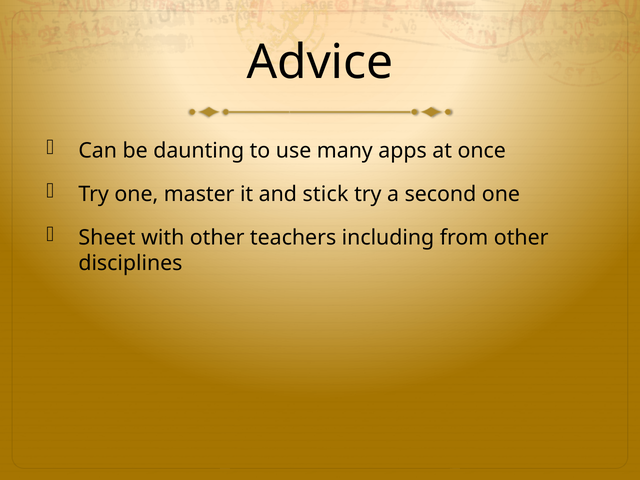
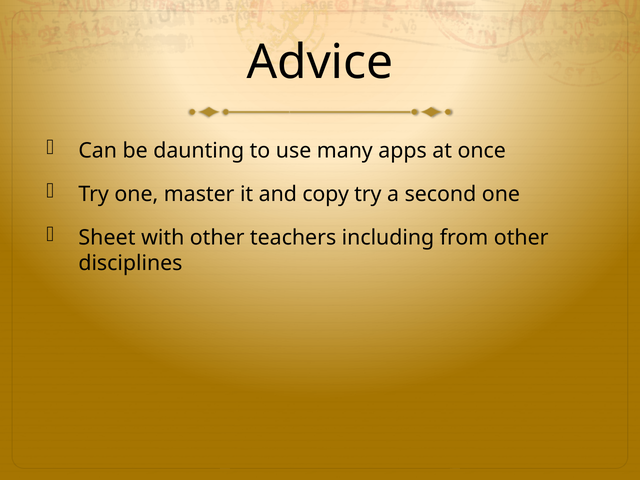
stick: stick -> copy
